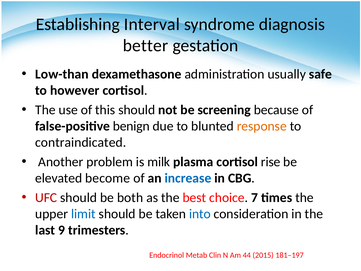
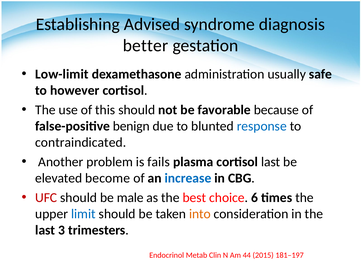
Interval: Interval -> Advised
Low-than: Low-than -> Low-limit
screening: screening -> favorable
response colour: orange -> blue
milk: milk -> fails
cortisol rise: rise -> last
both: both -> male
7: 7 -> 6
into colour: blue -> orange
9: 9 -> 3
